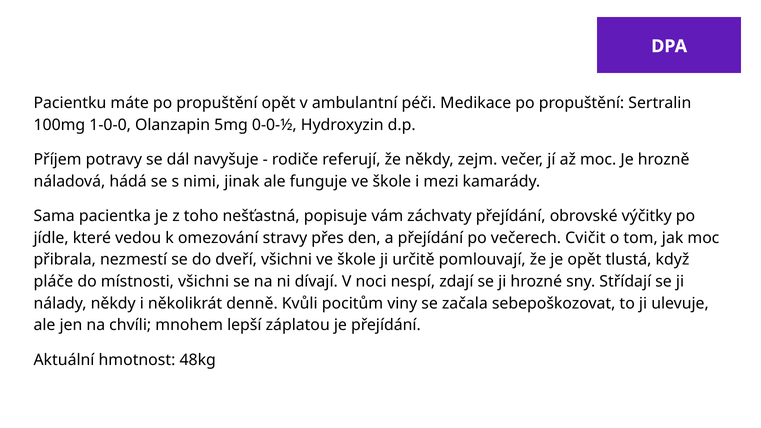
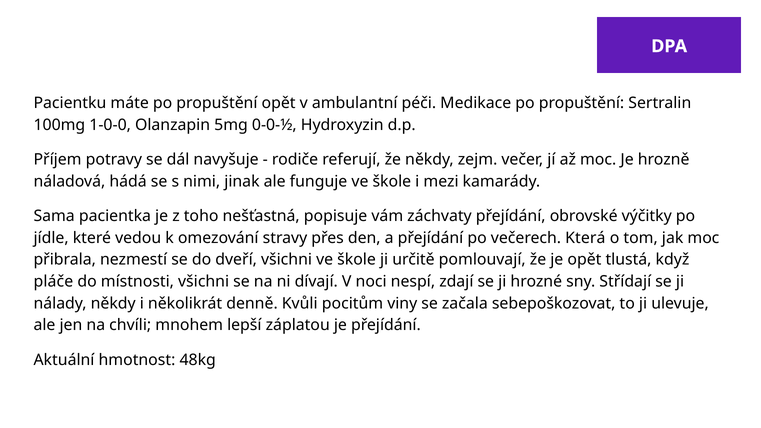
Cvičit: Cvičit -> Která
